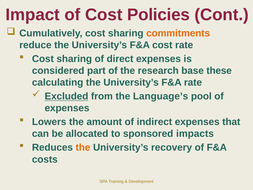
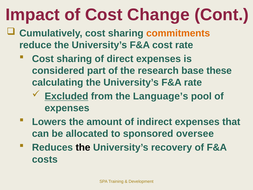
Policies: Policies -> Change
impacts: impacts -> oversee
the at (83, 147) colour: orange -> black
